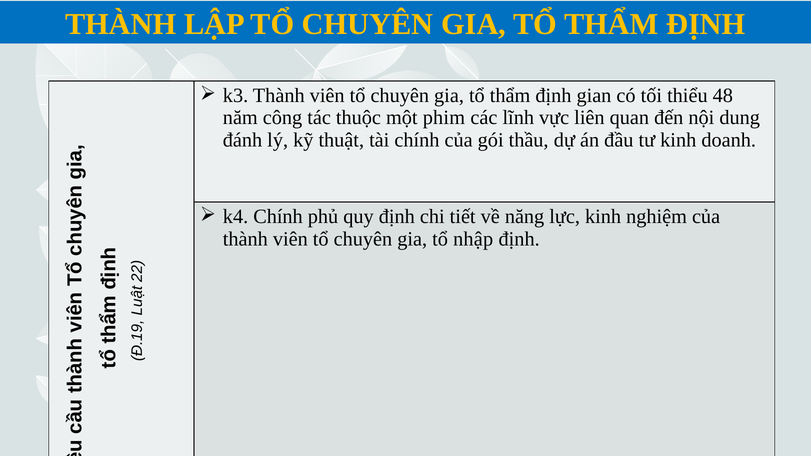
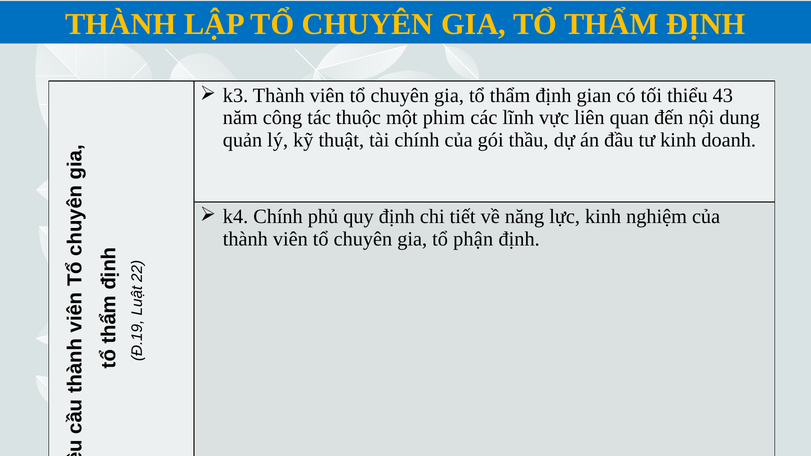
48: 48 -> 43
đánh: đánh -> quản
nhập: nhập -> phận
